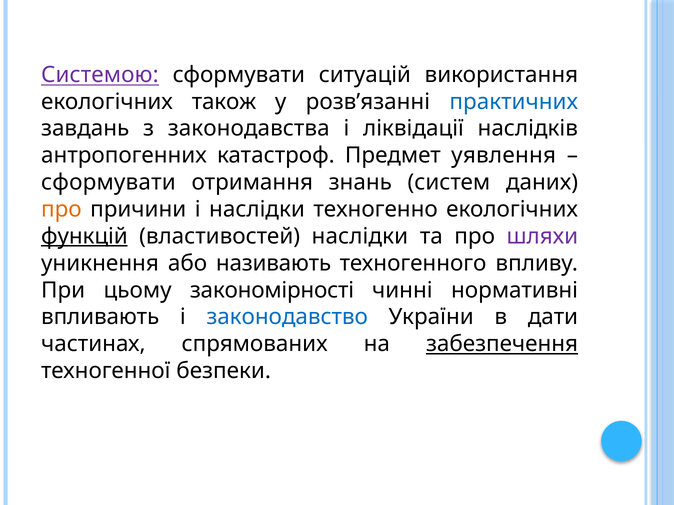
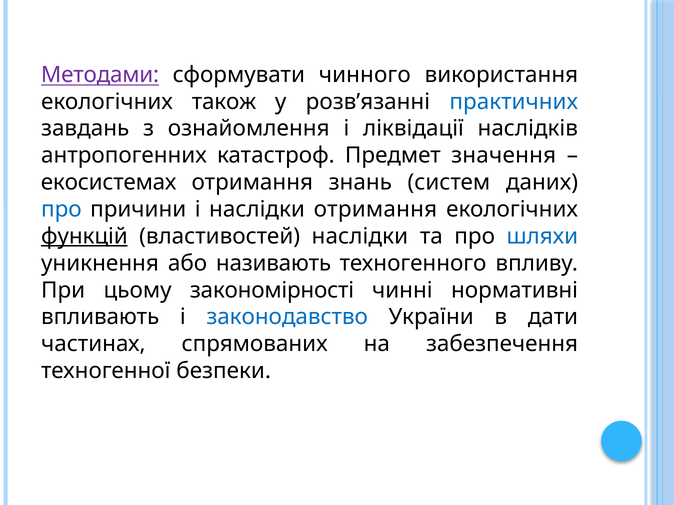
Системою: Системою -> Методами
ситуацій: ситуацій -> чинного
законодавства: законодавства -> ознайомлення
уявлення: уявлення -> значення
сформувати at (108, 183): сформувати -> екосистемах
про at (61, 210) colour: orange -> blue
наслідки техногенно: техногенно -> отримання
шляхи colour: purple -> blue
забезпечення underline: present -> none
